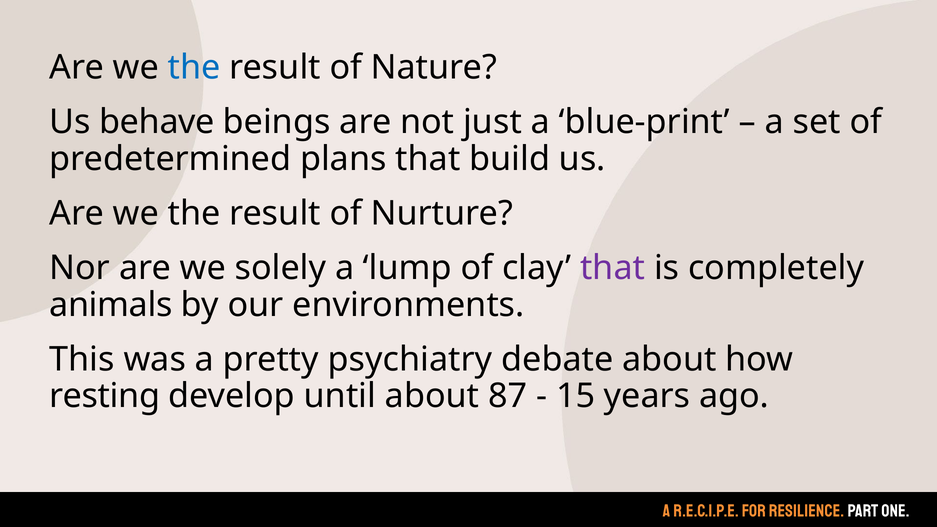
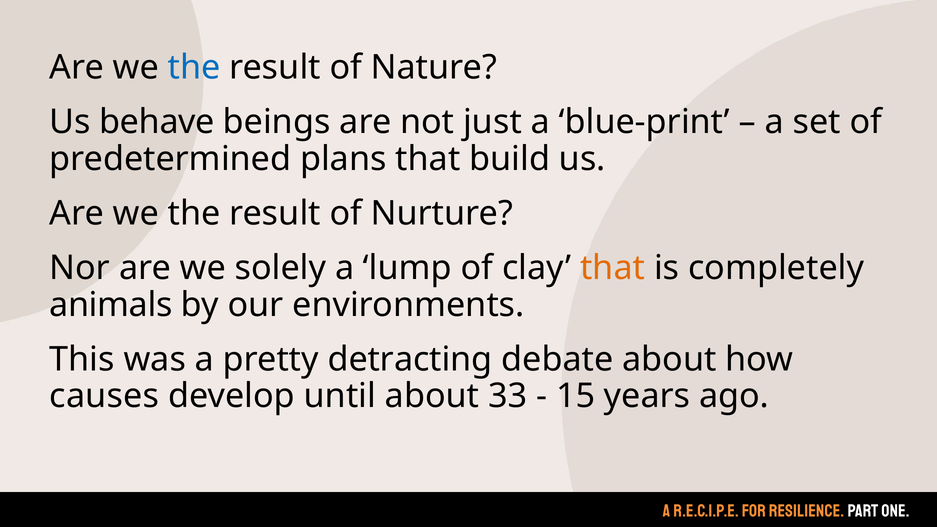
that at (613, 268) colour: purple -> orange
psychiatry: psychiatry -> detracting
resting: resting -> causes
87: 87 -> 33
